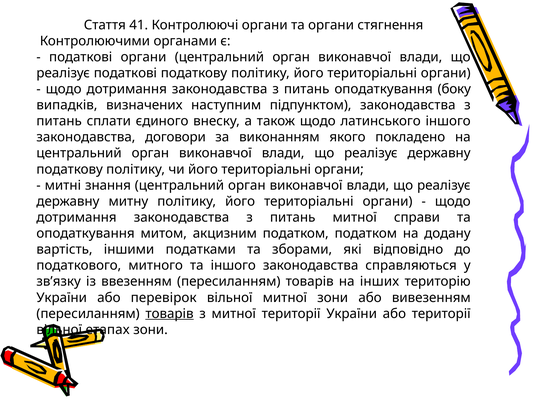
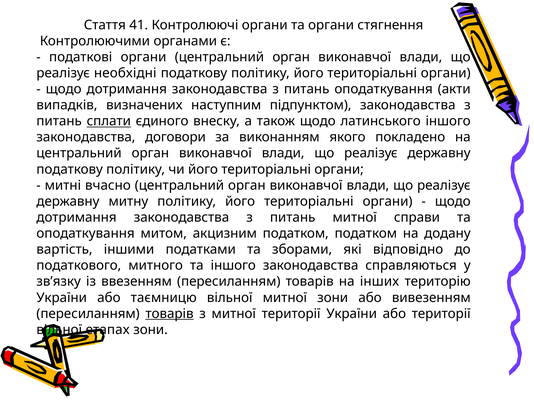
реалізує податкові: податкові -> необхідні
боку: боку -> акти
сплати underline: none -> present
знання: знання -> вчасно
перевірок: перевірок -> таємницю
